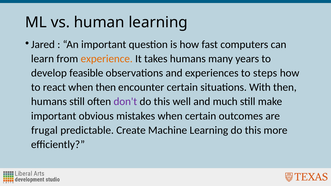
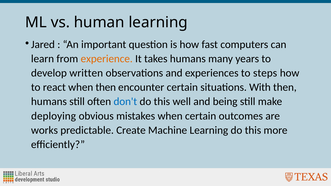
feasible: feasible -> written
don't colour: purple -> blue
much: much -> being
important at (54, 116): important -> deploying
frugal: frugal -> works
